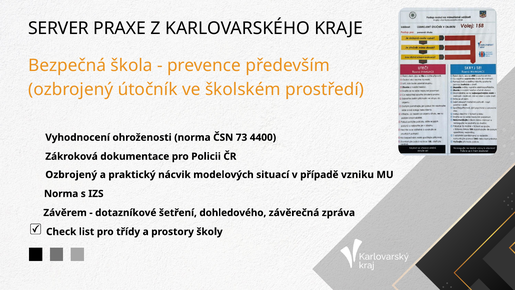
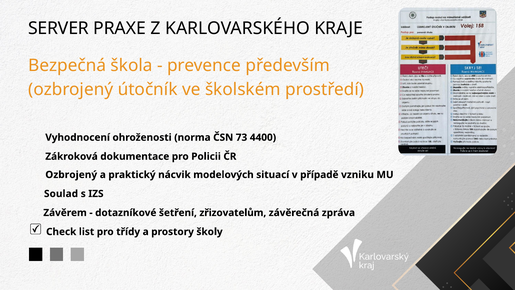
Norma at (61, 194): Norma -> Soulad
dohledového: dohledového -> zřizovatelům
